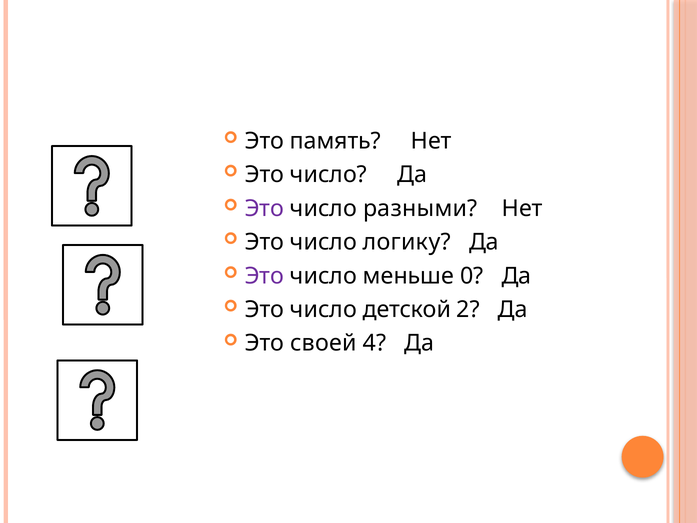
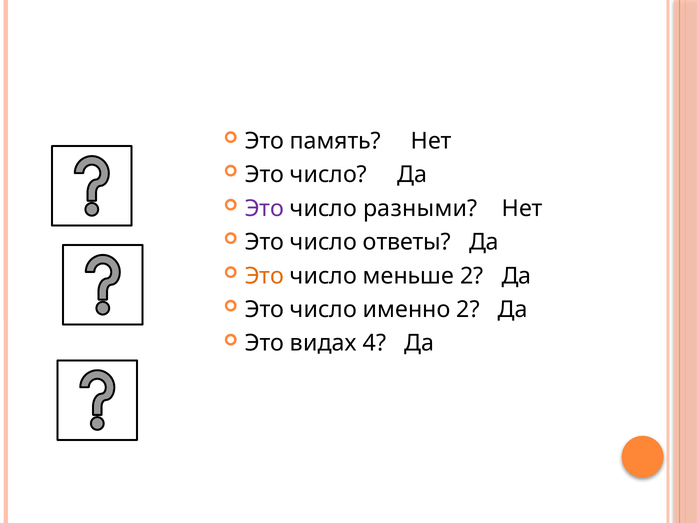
логику: логику -> ответы
Это at (264, 276) colour: purple -> orange
меньше 0: 0 -> 2
детской: детской -> именно
своей: своей -> видах
